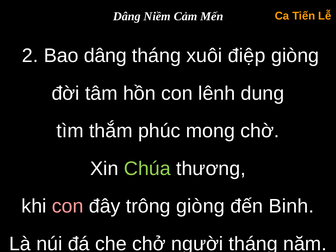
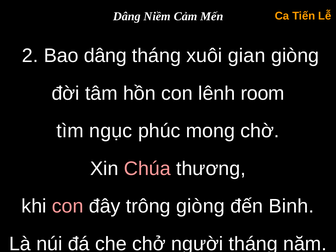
điệp: điệp -> gian
dung: dung -> room
thắm: thắm -> ngục
Chúa colour: light green -> pink
